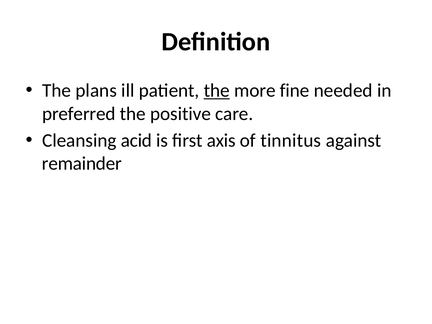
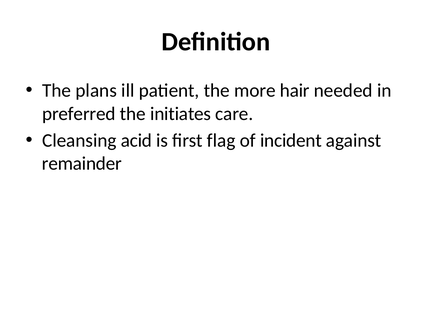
the at (217, 91) underline: present -> none
fine: fine -> hair
positive: positive -> initiates
axis: axis -> flag
tinnitus: tinnitus -> incident
